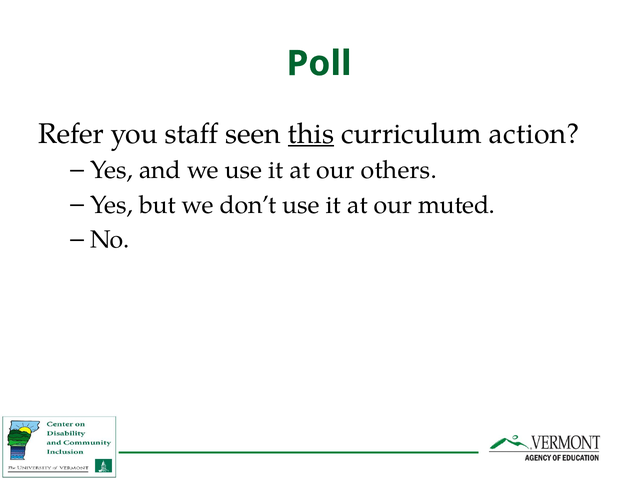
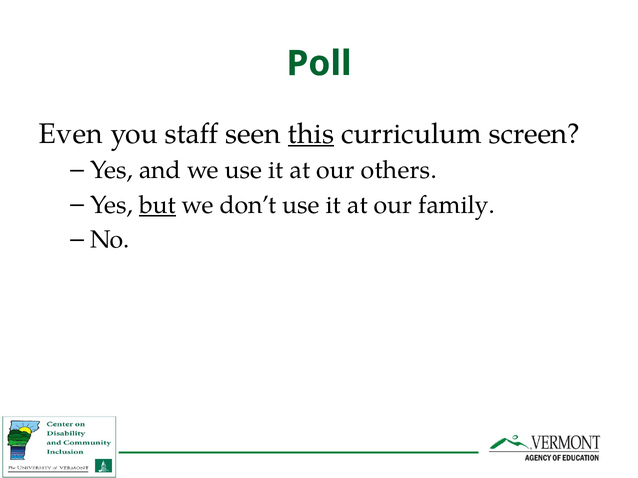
Refer: Refer -> Even
action: action -> screen
but underline: none -> present
muted: muted -> family
